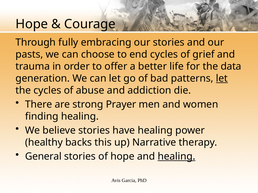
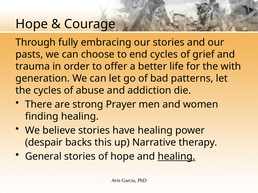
data: data -> with
let at (222, 79) underline: present -> none
healthy: healthy -> despair
